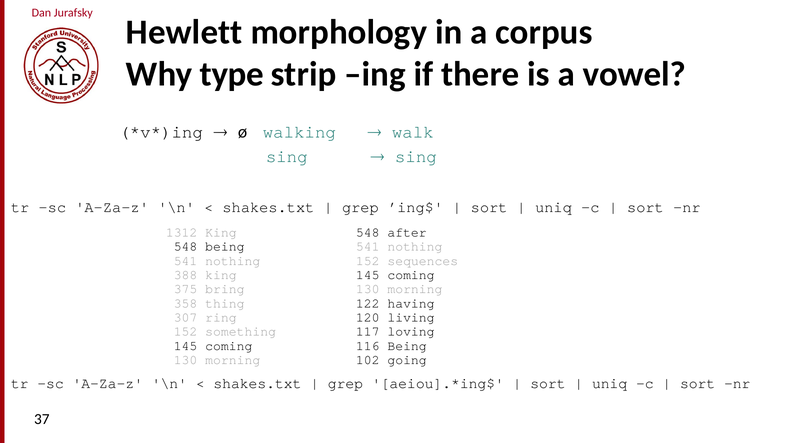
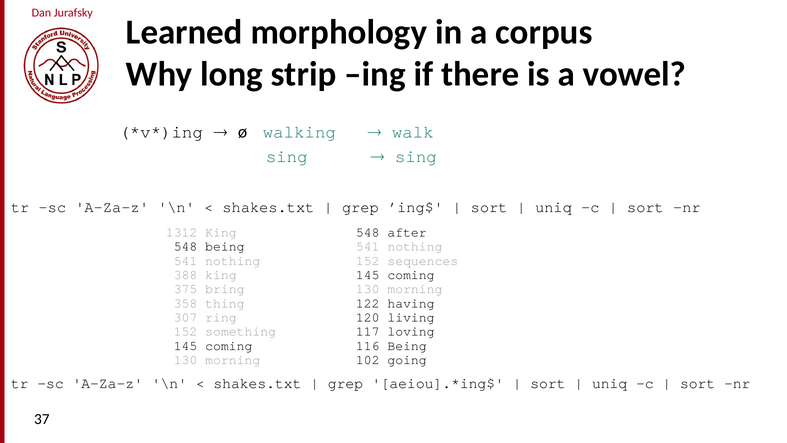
Hewlett: Hewlett -> Learned
type: type -> long
